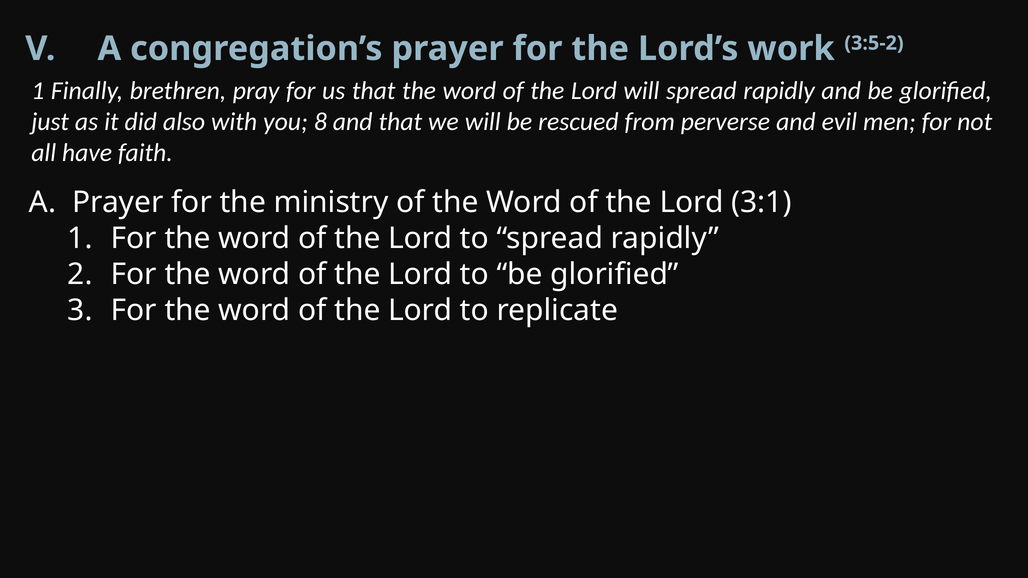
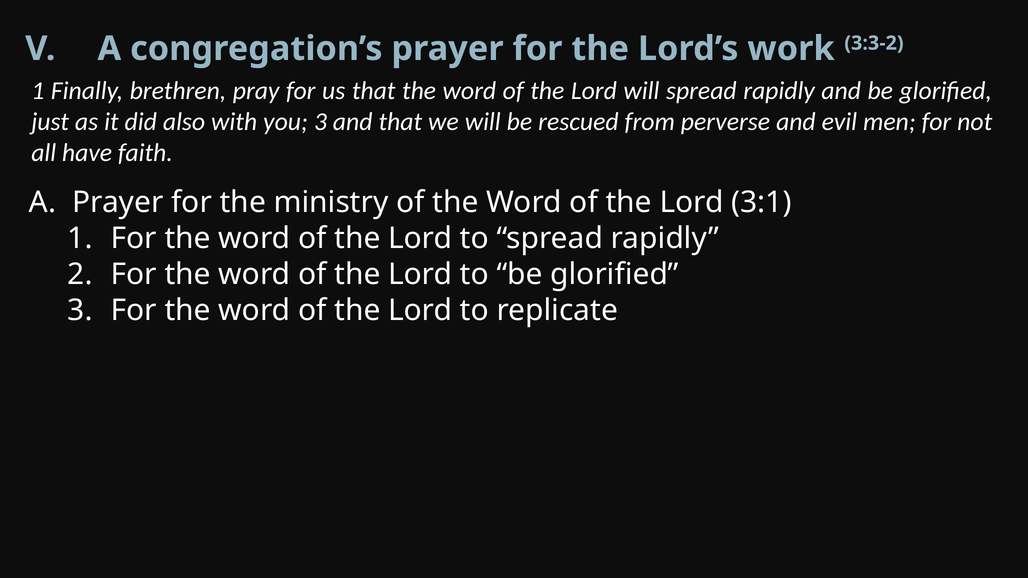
3:5-2: 3:5-2 -> 3:3-2
you 8: 8 -> 3
